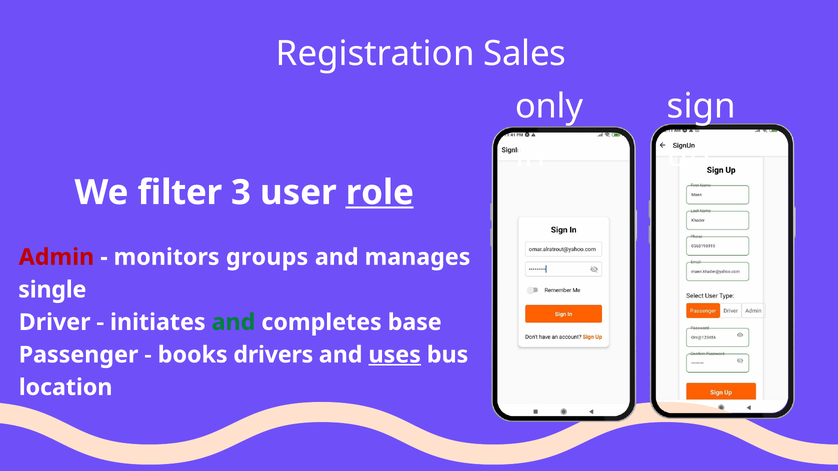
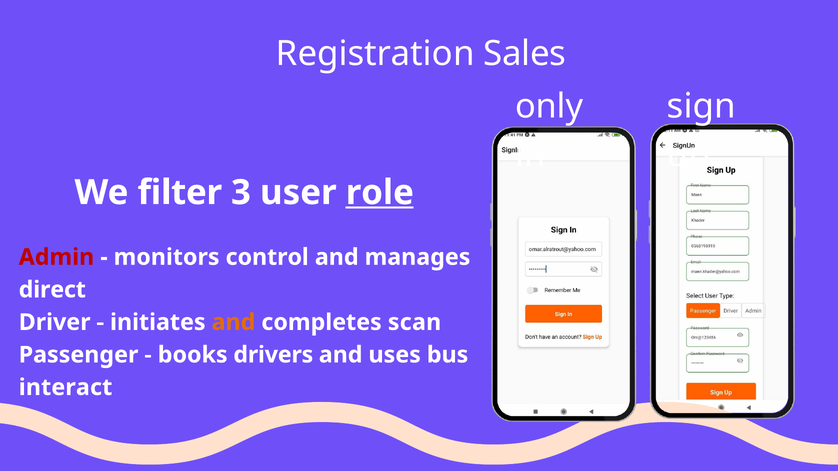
groups: groups -> control
single: single -> direct
and at (233, 323) colour: green -> orange
base: base -> scan
uses underline: present -> none
location: location -> interact
